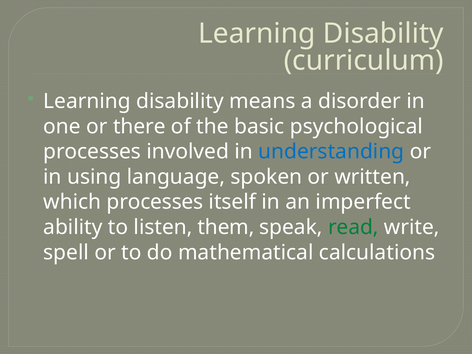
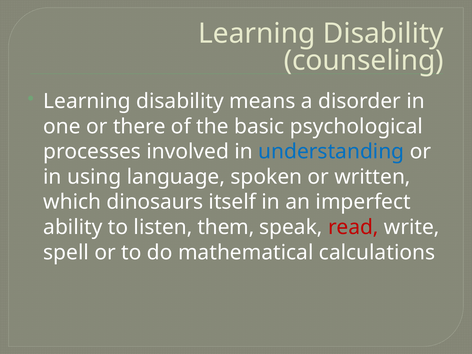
curriculum: curriculum -> counseling
which processes: processes -> dinosaurs
read colour: green -> red
